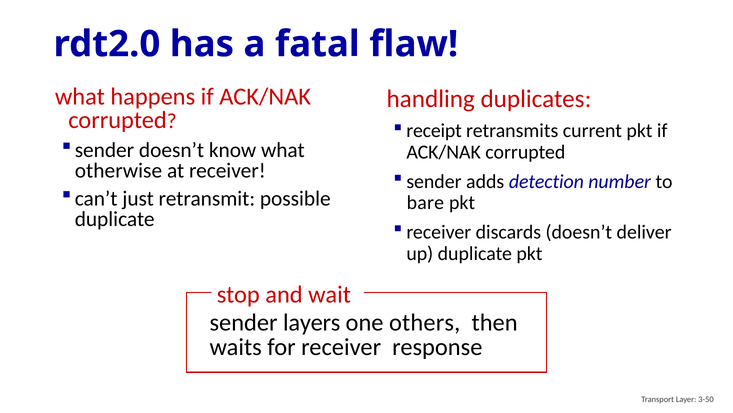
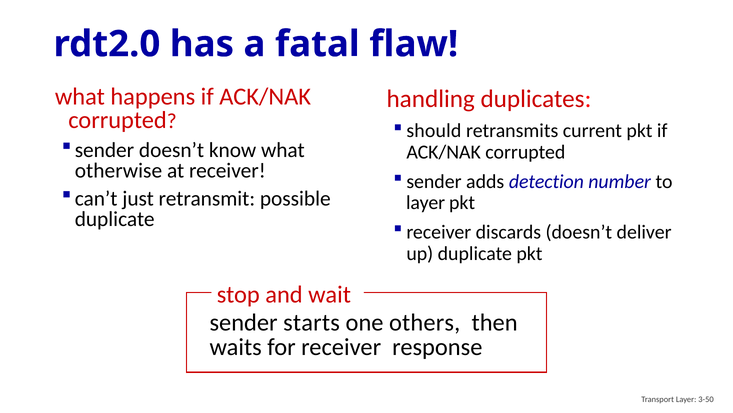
receipt: receipt -> should
bare at (425, 203): bare -> layer
layers: layers -> starts
